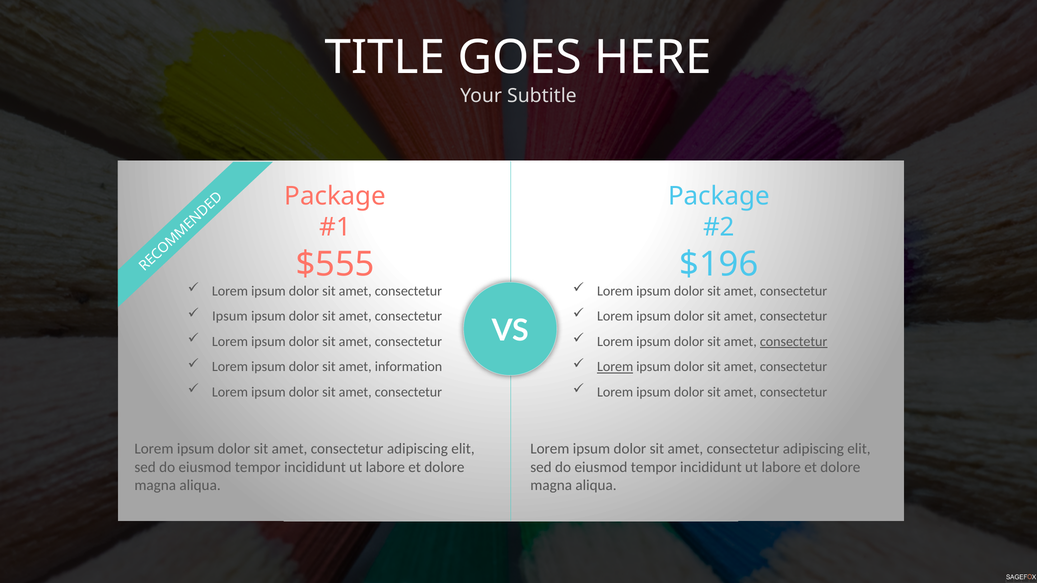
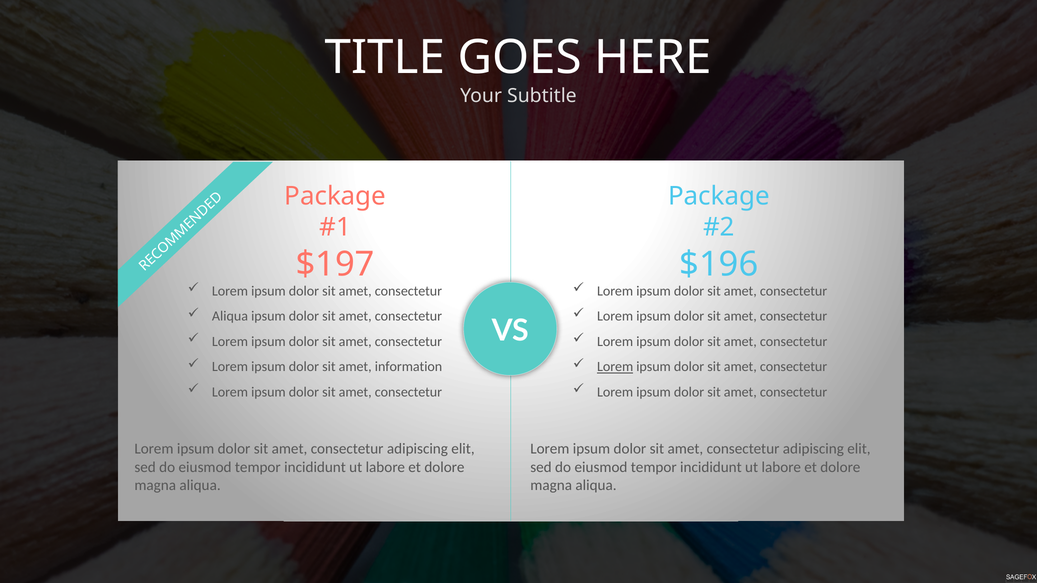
$555: $555 -> $197
Ipsum at (230, 316): Ipsum -> Aliqua
consectetur at (794, 342) underline: present -> none
